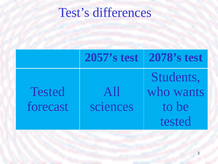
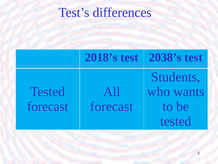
2057’s: 2057’s -> 2018’s
2078’s: 2078’s -> 2038’s
sciences at (112, 106): sciences -> forecast
